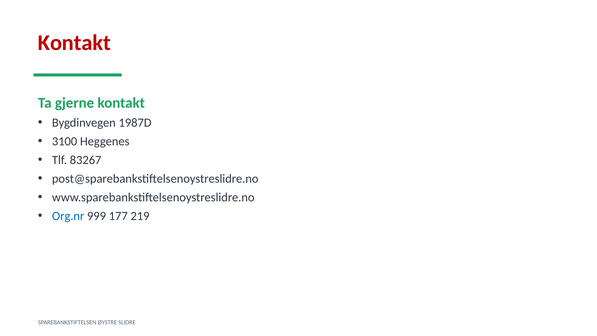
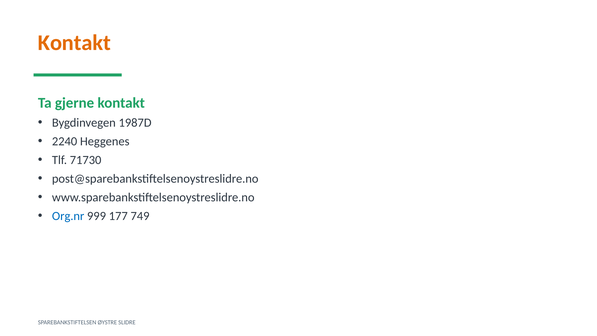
Kontakt at (74, 43) colour: red -> orange
3100: 3100 -> 2240
83267: 83267 -> 71730
219: 219 -> 749
